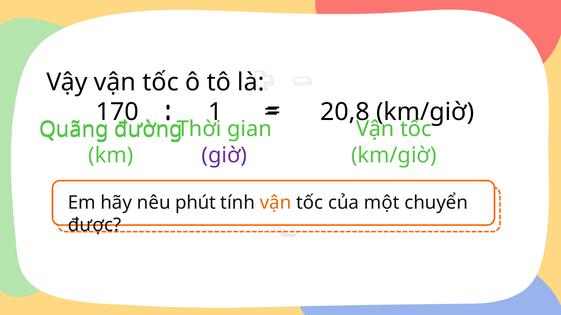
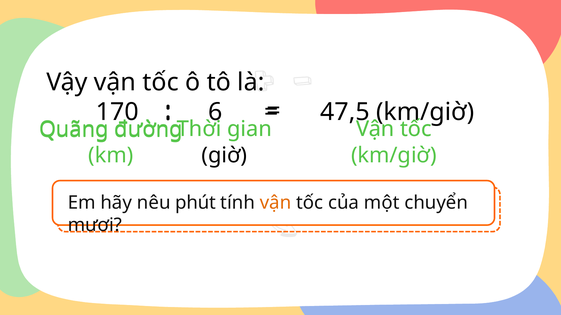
1: 1 -> 6
20,8: 20,8 -> 47,5
giờ colour: purple -> black
được: được -> mươi
